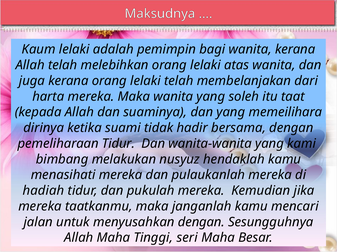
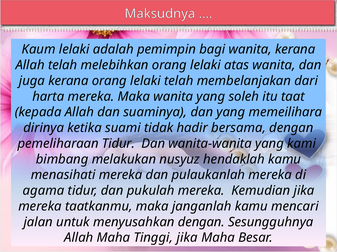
hadiah: hadiah -> agama
Tinggi seri: seri -> jika
